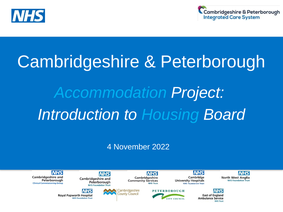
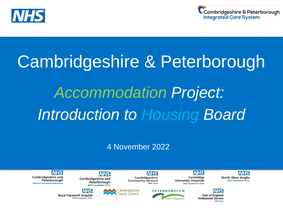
Accommodation colour: light blue -> light green
